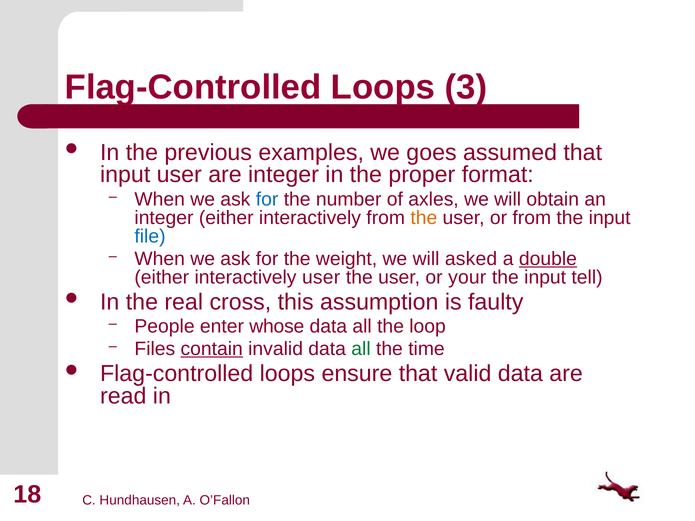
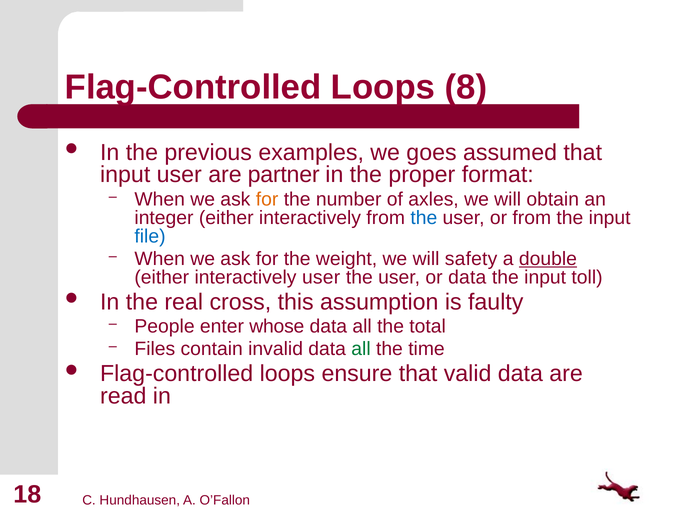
3: 3 -> 8
are integer: integer -> partner
for at (267, 199) colour: blue -> orange
the at (424, 218) colour: orange -> blue
asked: asked -> safety
or your: your -> data
tell: tell -> toll
loop: loop -> total
contain underline: present -> none
